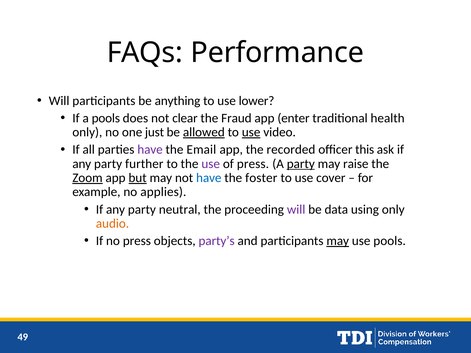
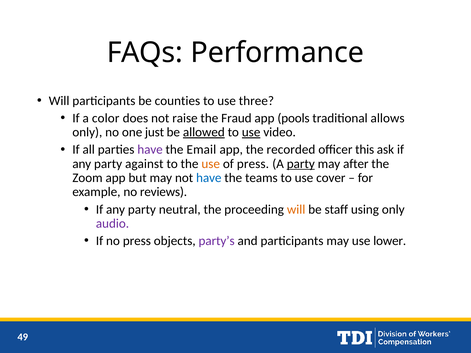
anything: anything -> counties
lower: lower -> three
a pools: pools -> color
clear: clear -> raise
enter: enter -> pools
health: health -> allows
further: further -> against
use at (211, 164) colour: purple -> orange
raise: raise -> after
Zoom underline: present -> none
but underline: present -> none
foster: foster -> teams
applies: applies -> reviews
will at (296, 210) colour: purple -> orange
data: data -> staff
audio colour: orange -> purple
may at (338, 241) underline: present -> none
use pools: pools -> lower
